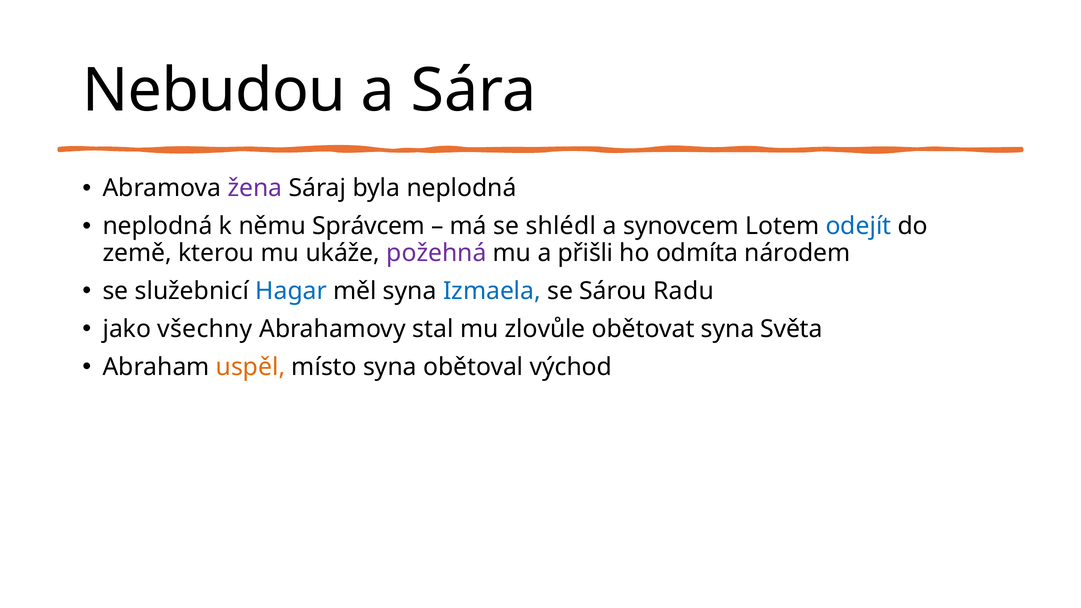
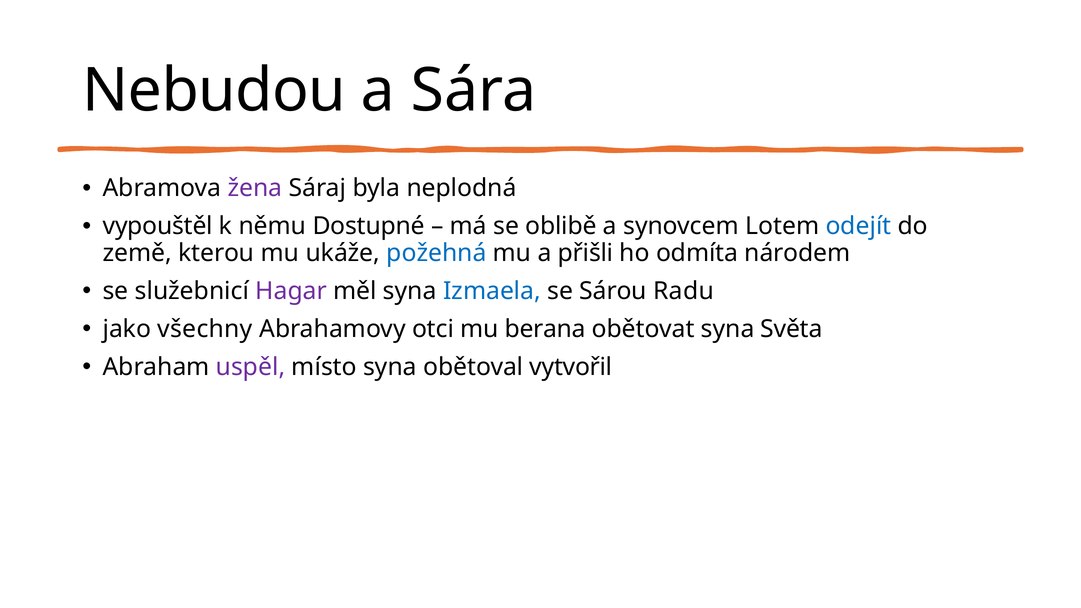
neplodná at (158, 226): neplodná -> vypouštěl
Správcem: Správcem -> Dostupné
shlédl: shlédl -> oblibě
požehná colour: purple -> blue
Hagar colour: blue -> purple
stal: stal -> otci
zlovůle: zlovůle -> berana
uspěl colour: orange -> purple
východ: východ -> vytvořil
